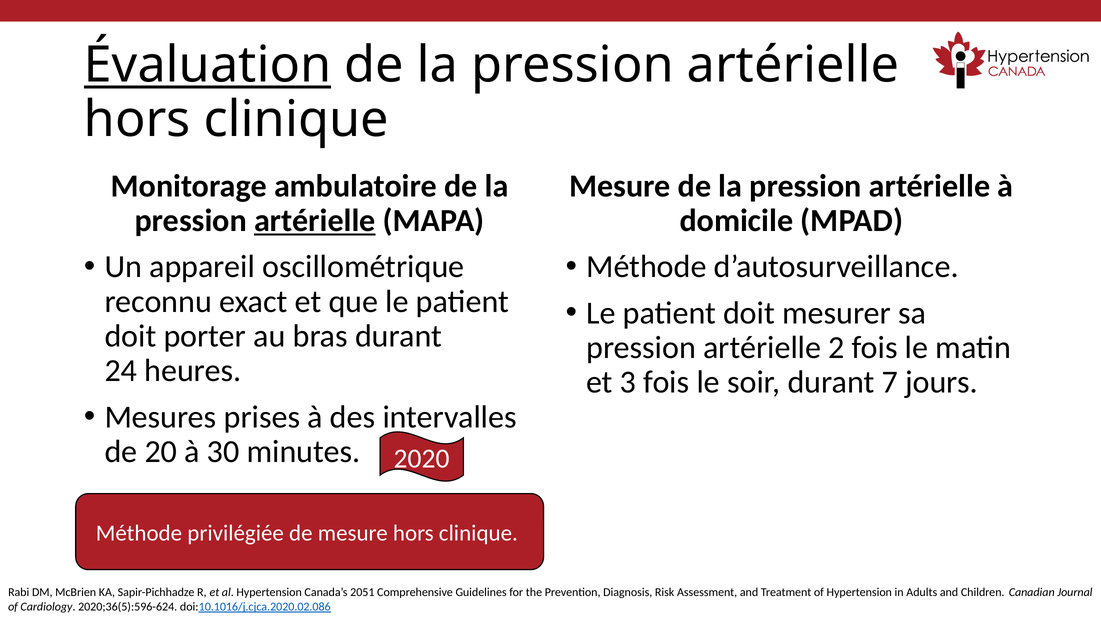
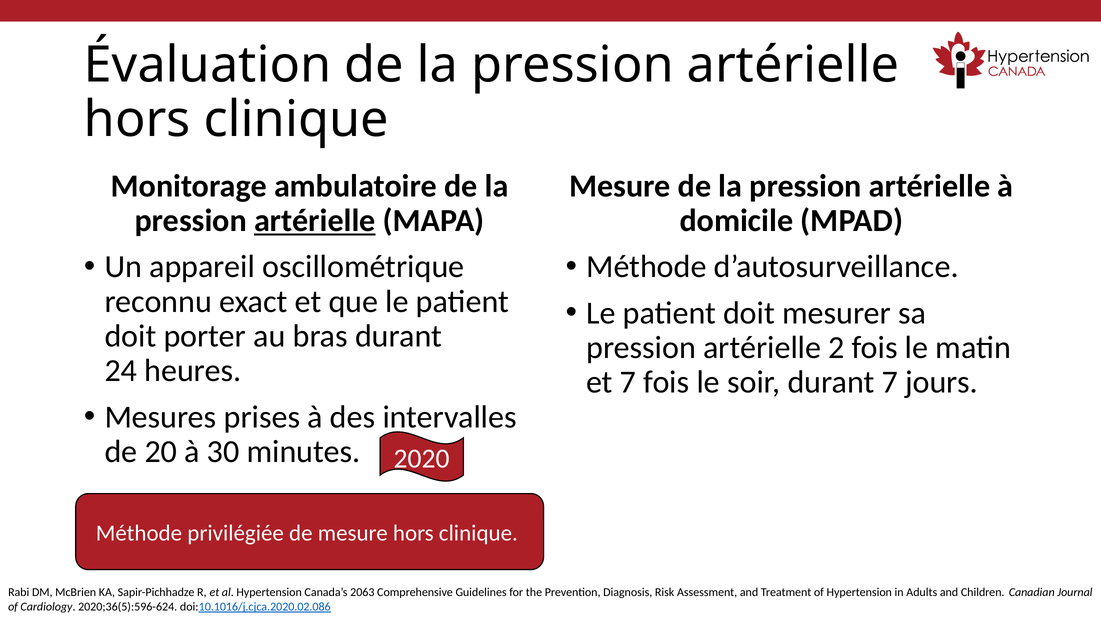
Évaluation underline: present -> none
et 3: 3 -> 7
2051: 2051 -> 2063
